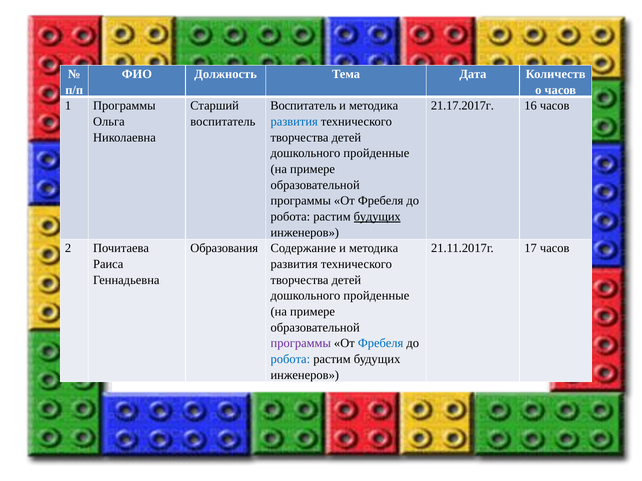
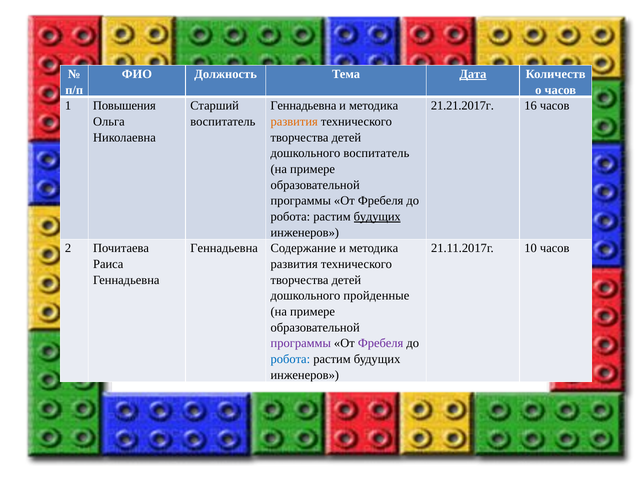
Дата underline: none -> present
1 Программы: Программы -> Повышения
Воспитатель at (303, 106): Воспитатель -> Геннадьевна
21.17.2017г: 21.17.2017г -> 21.21.2017г
развития at (294, 122) colour: blue -> orange
пройденные at (376, 154): пройденные -> воспитатель
Образования at (224, 249): Образования -> Геннадьевна
17: 17 -> 10
Фребеля at (381, 344) colour: blue -> purple
